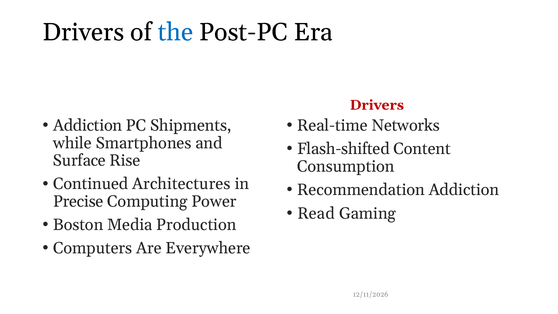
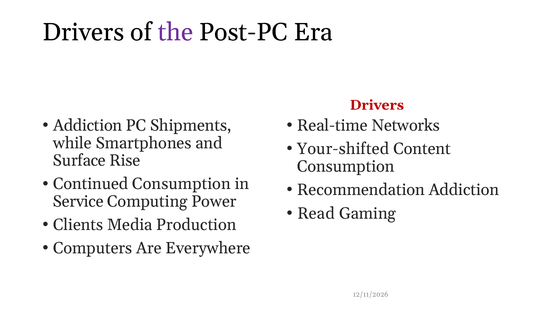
the colour: blue -> purple
Flash-shifted: Flash-shifted -> Your-shifted
Continued Architectures: Architectures -> Consumption
Precise: Precise -> Service
Boston: Boston -> Clients
